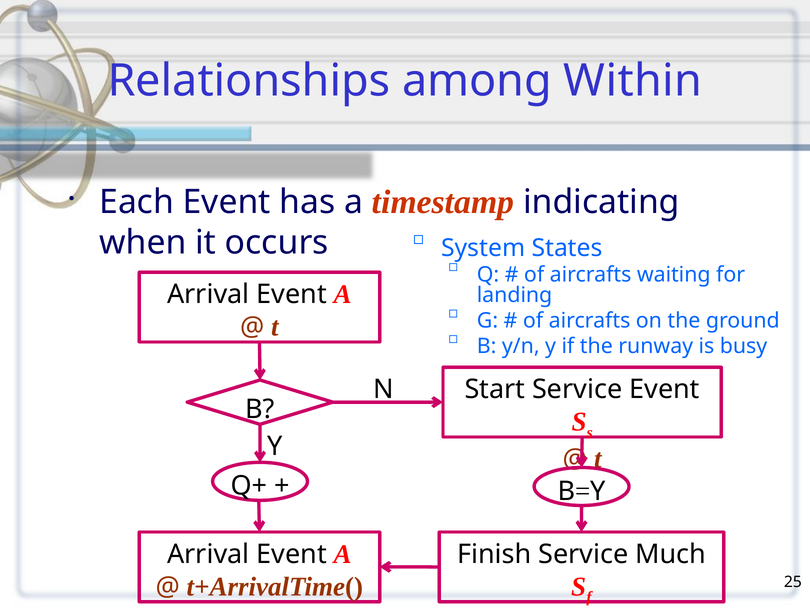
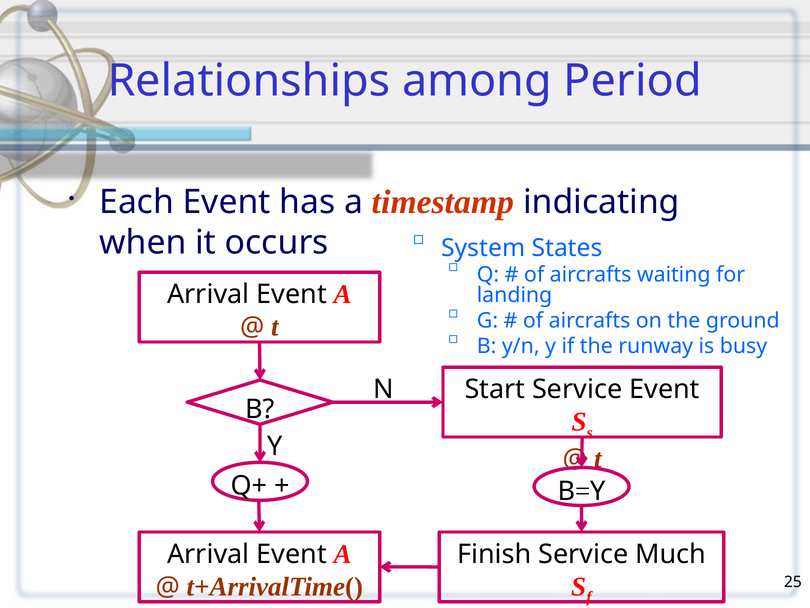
Within: Within -> Period
